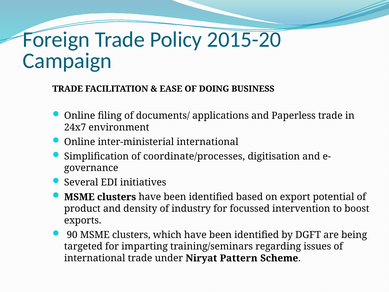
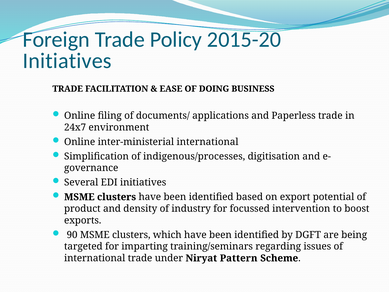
Campaign at (67, 61): Campaign -> Initiatives
coordinate/processes: coordinate/processes -> indigenous/processes
